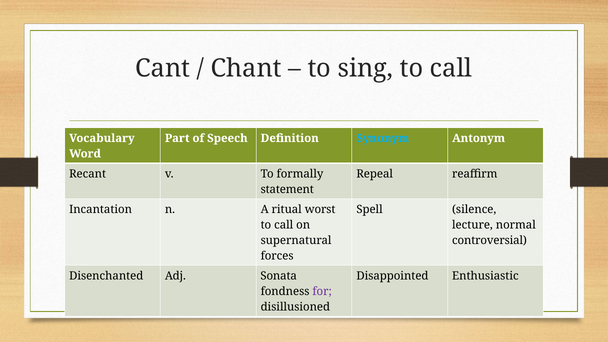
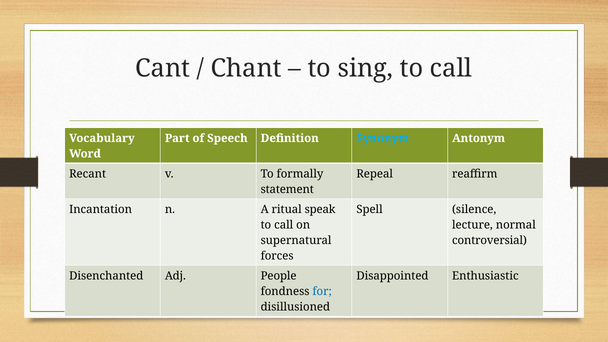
worst: worst -> speak
Sonata: Sonata -> People
for colour: purple -> blue
